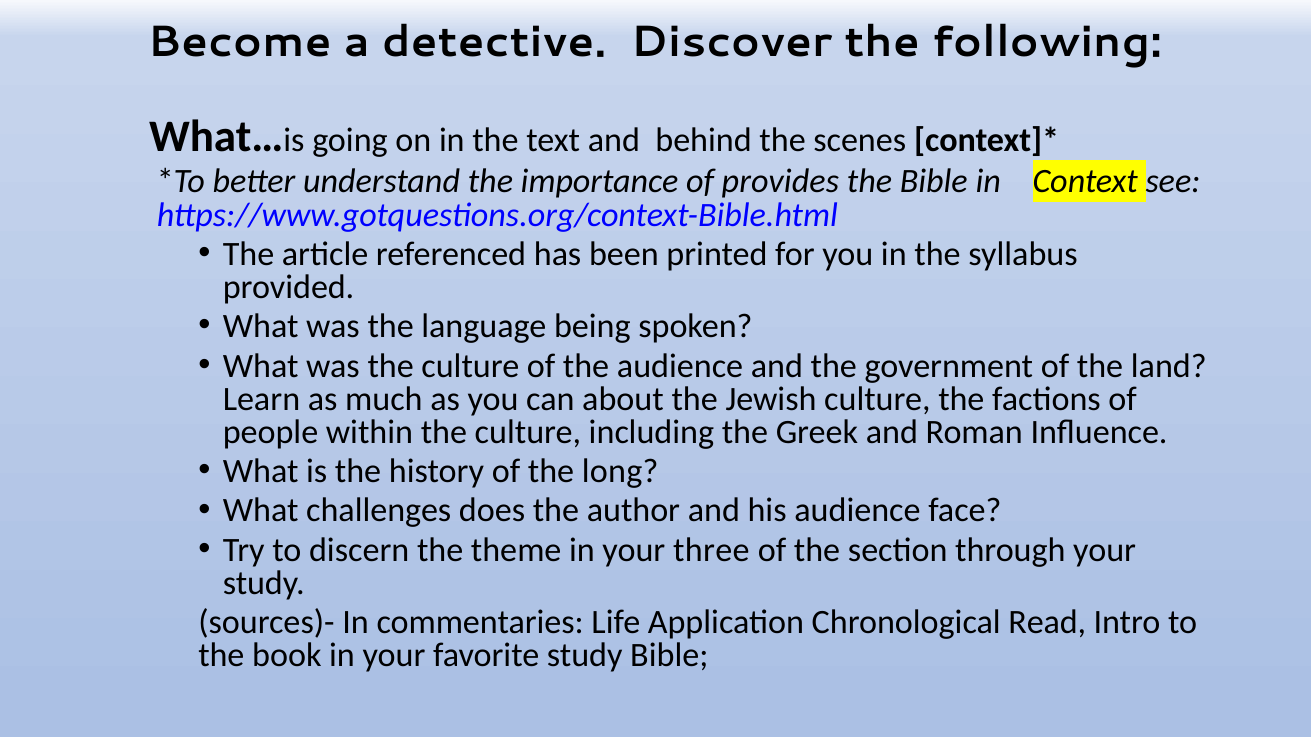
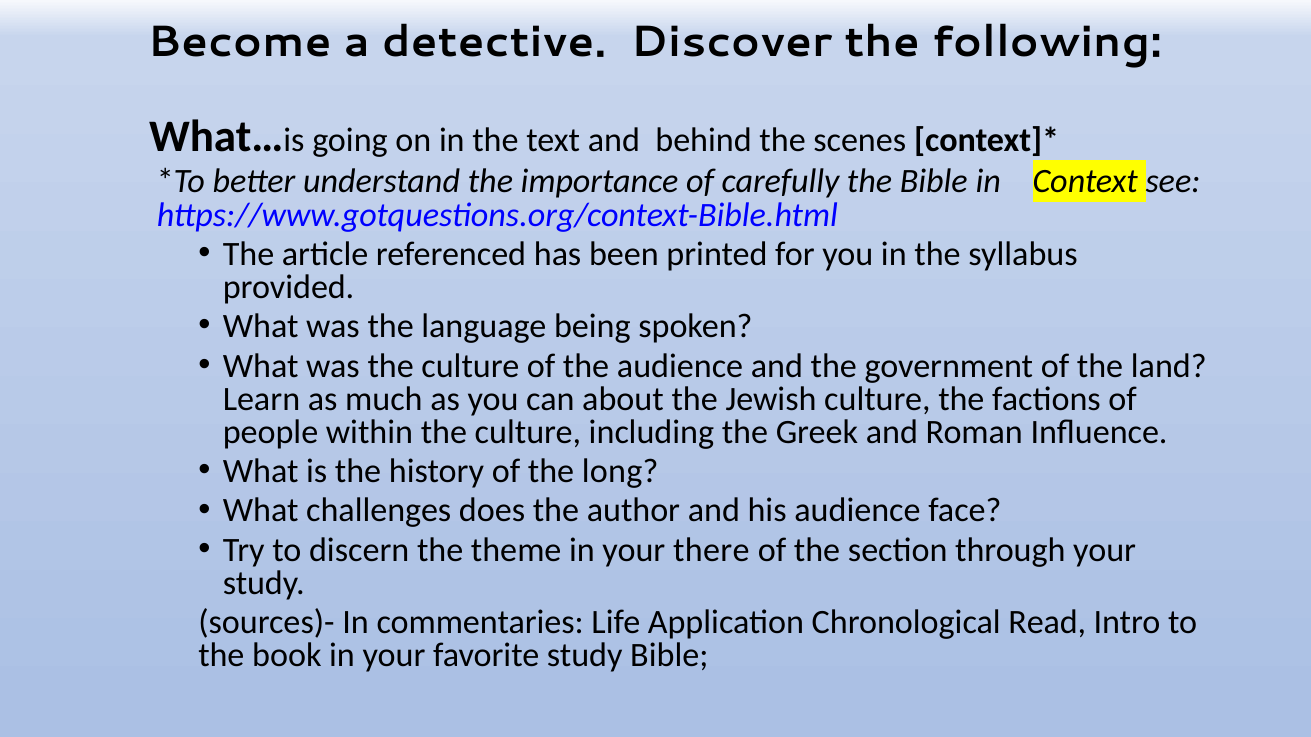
provides: provides -> carefully
three: three -> there
